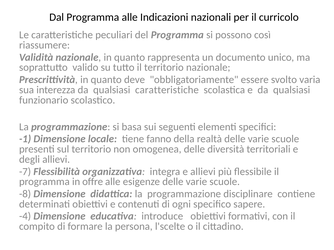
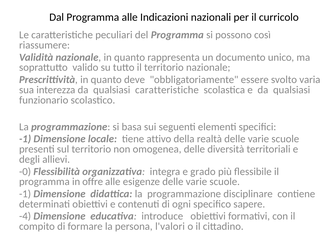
fanno: fanno -> attivo
-7: -7 -> -0
e allievi: allievi -> grado
-8 at (25, 194): -8 -> -1
l'scelte: l'scelte -> l'valori
